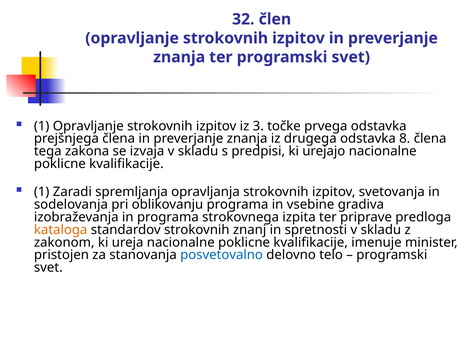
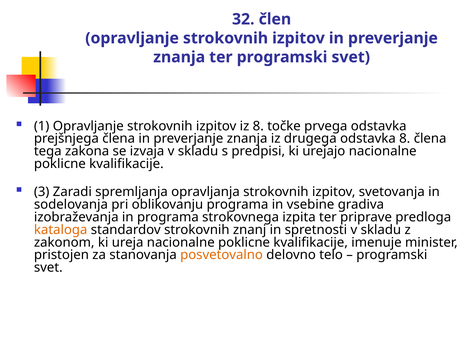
iz 3: 3 -> 8
1 at (42, 192): 1 -> 3
posvetovalno colour: blue -> orange
